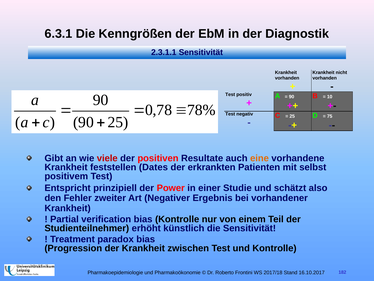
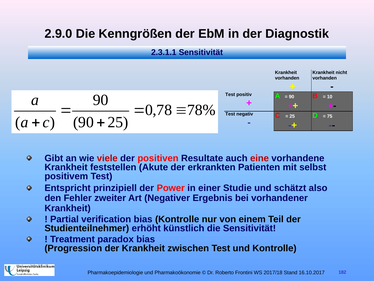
6.3.1: 6.3.1 -> 2.9.0
eine colour: orange -> red
Dates: Dates -> Akute
